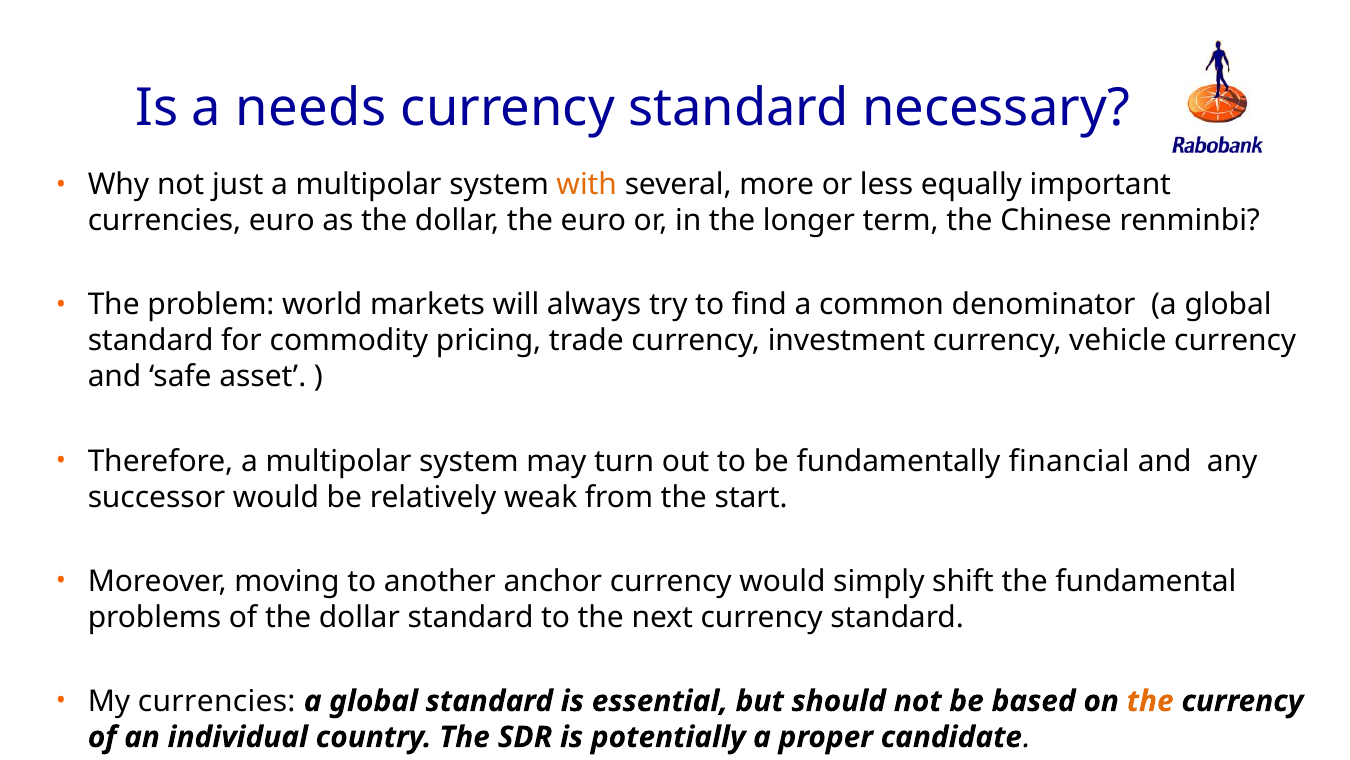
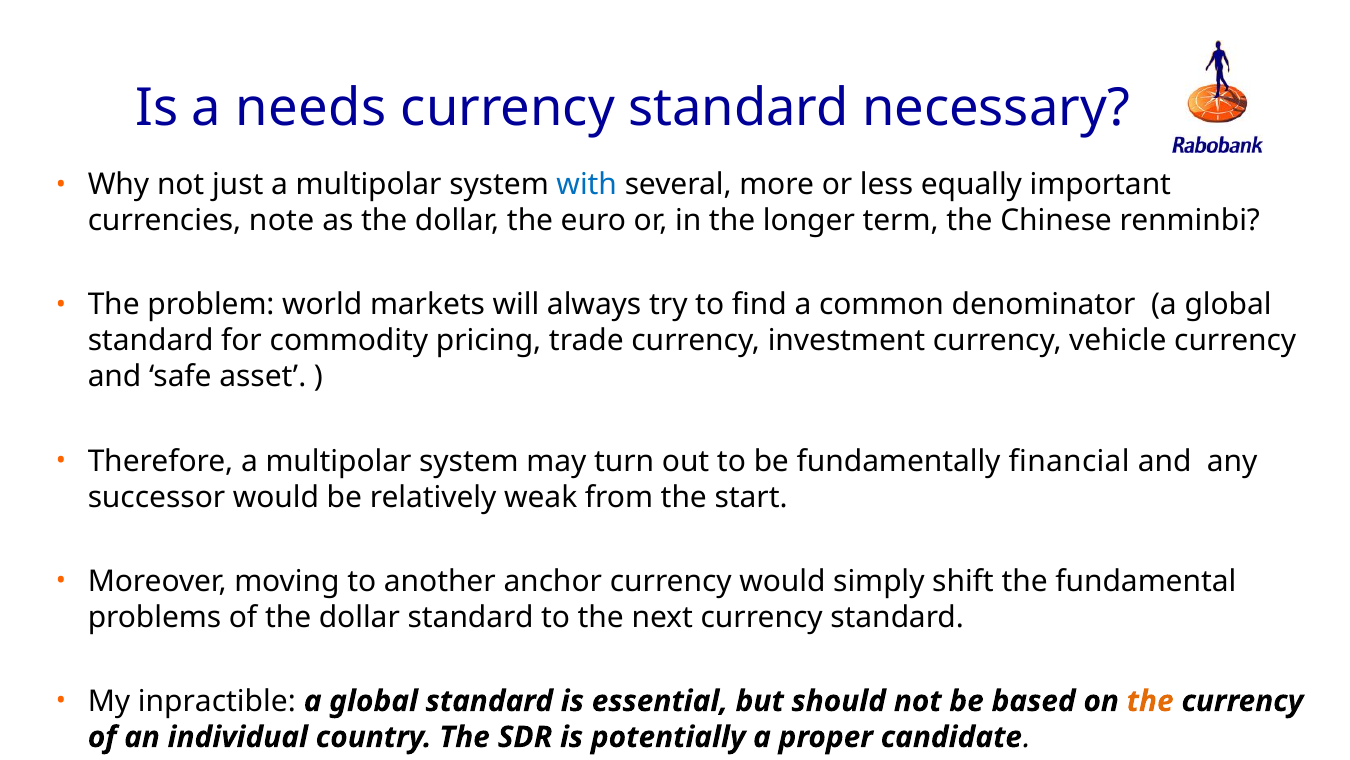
with colour: orange -> blue
currencies euro: euro -> note
My currencies: currencies -> inpractible
